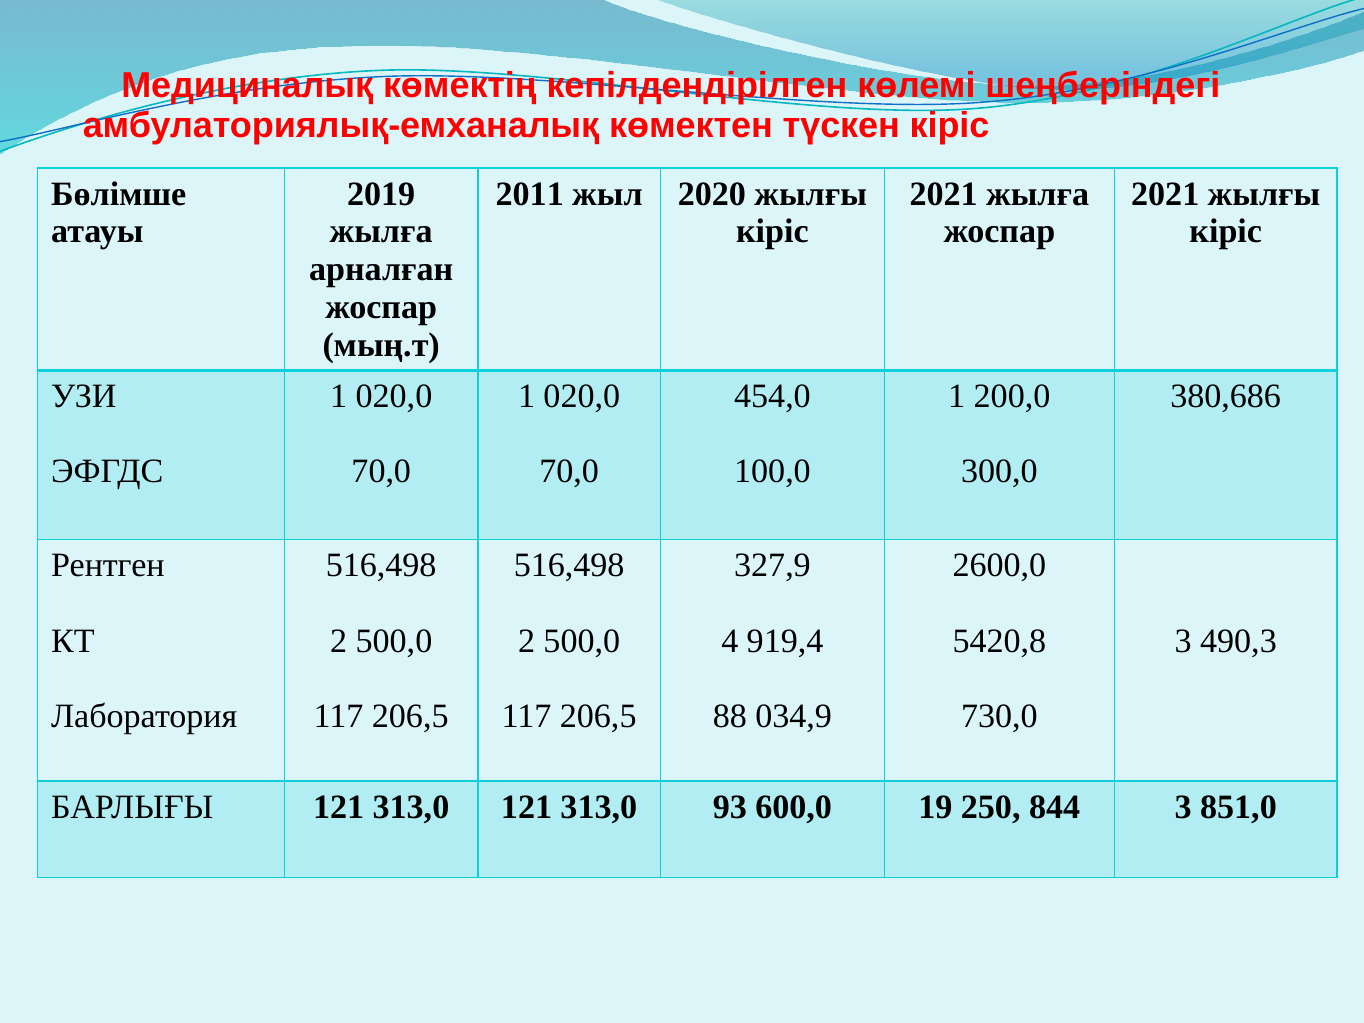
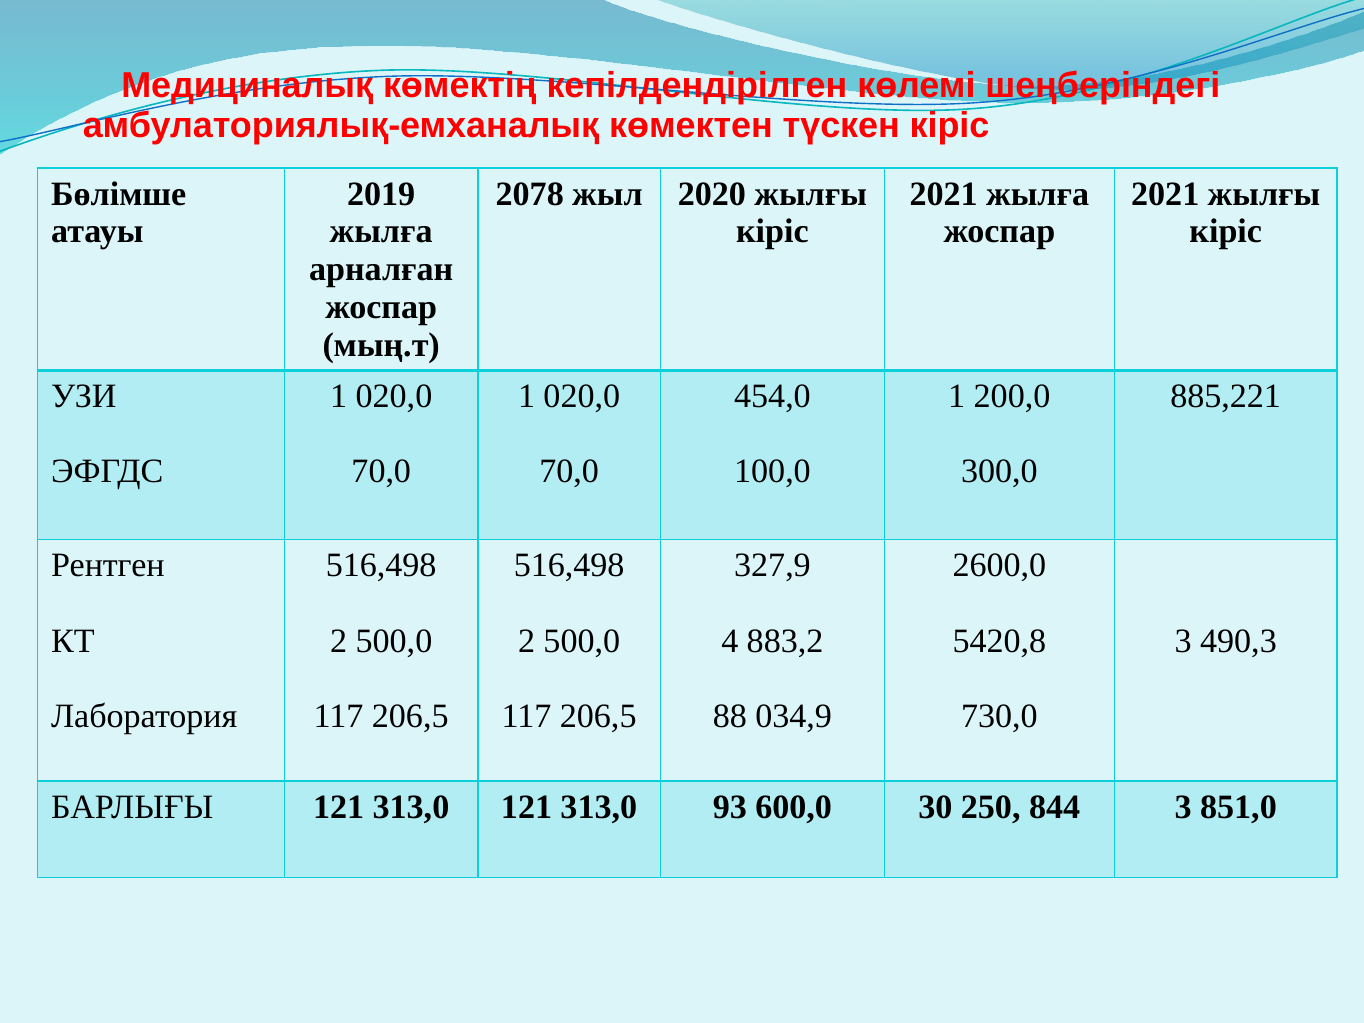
2011: 2011 -> 2078
380,686: 380,686 -> 885,221
919,4: 919,4 -> 883,2
19: 19 -> 30
